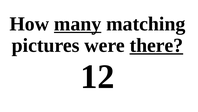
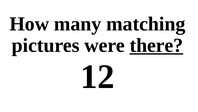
many underline: present -> none
